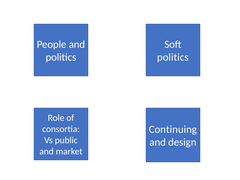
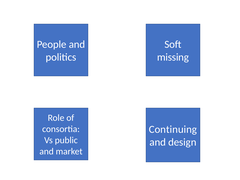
politics at (173, 57): politics -> missing
